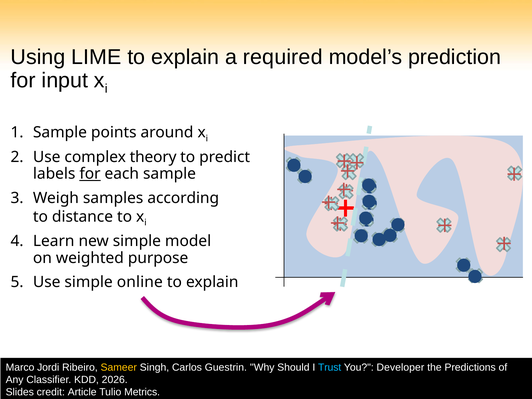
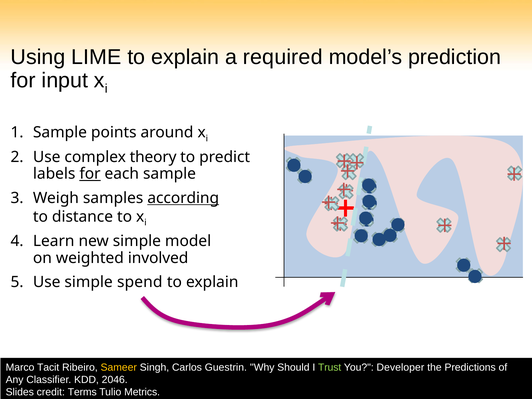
according underline: none -> present
purpose: purpose -> involved
online: online -> spend
Jordi: Jordi -> Tacit
Trust colour: light blue -> light green
2026: 2026 -> 2046
Article: Article -> Terms
